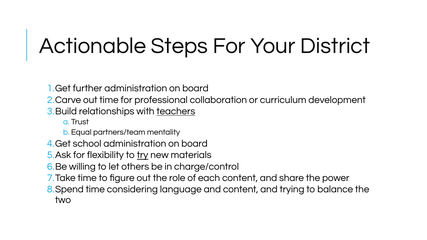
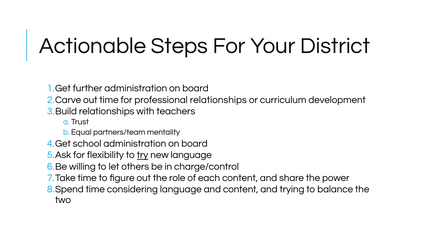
professional collaboration: collaboration -> relationships
teachers underline: present -> none
new materials: materials -> language
